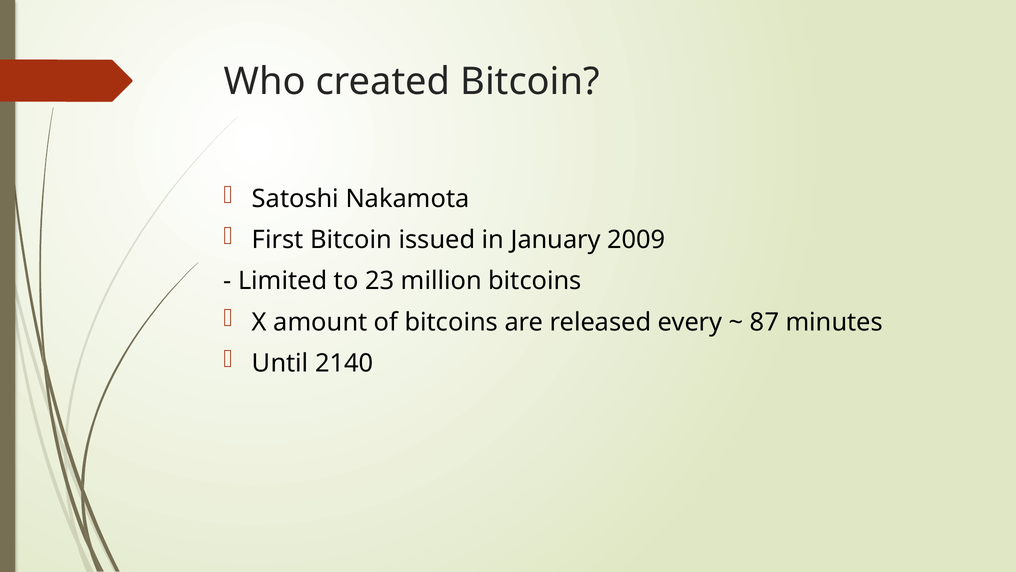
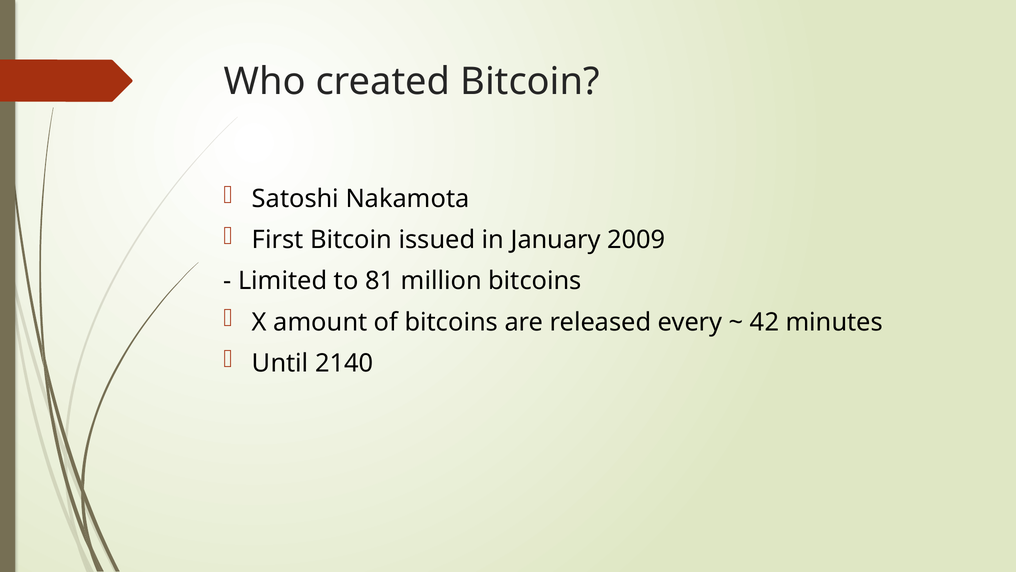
23: 23 -> 81
87: 87 -> 42
